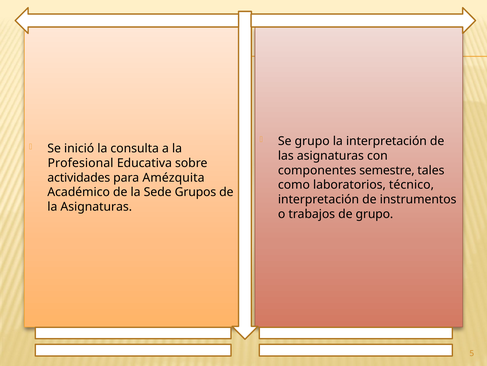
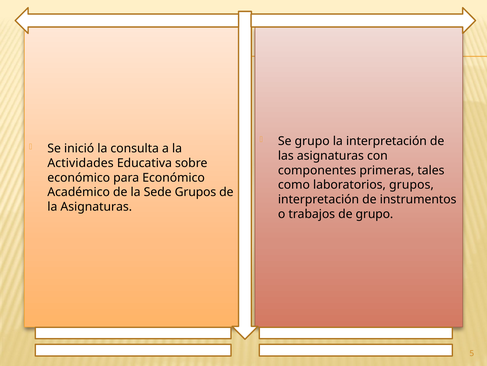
Profesional: Profesional -> Actividades
semestre: semestre -> primeras
actividades at (79, 177): actividades -> económico
para Amézquita: Amézquita -> Económico
laboratorios técnico: técnico -> grupos
